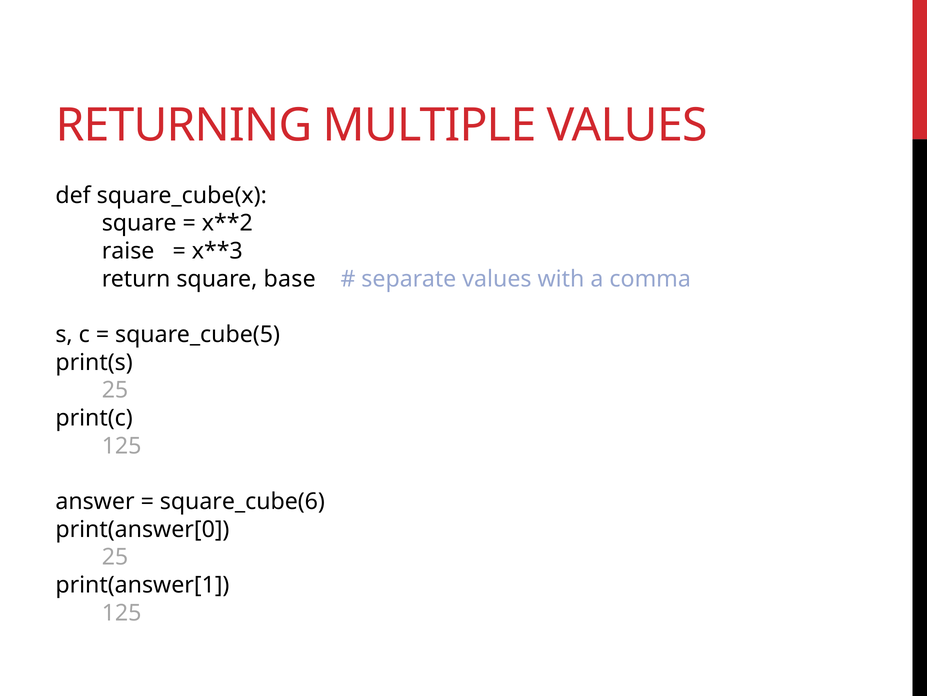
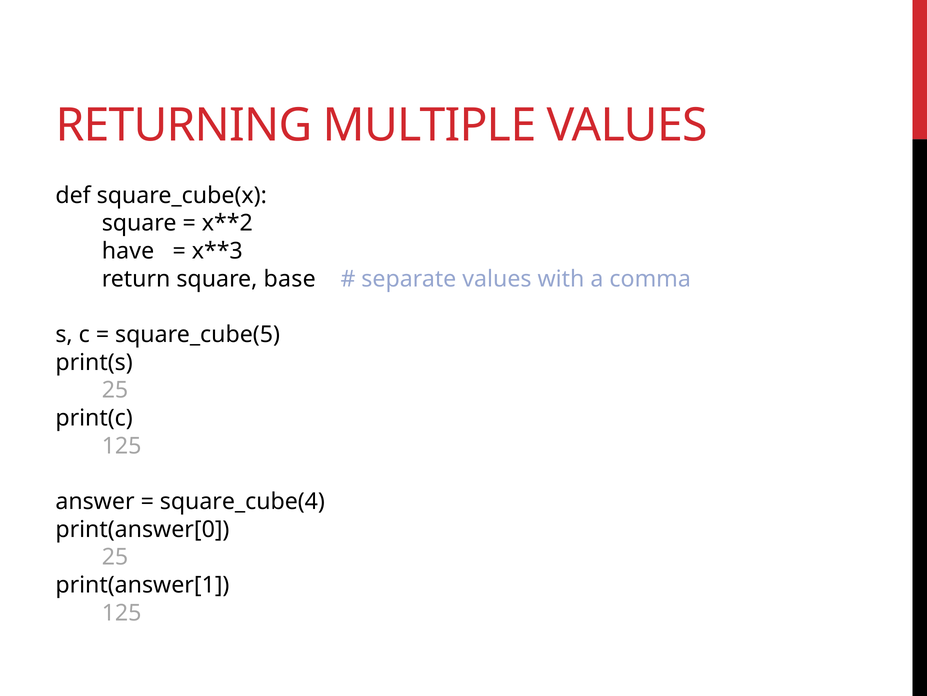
raise: raise -> have
square_cube(6: square_cube(6 -> square_cube(4
